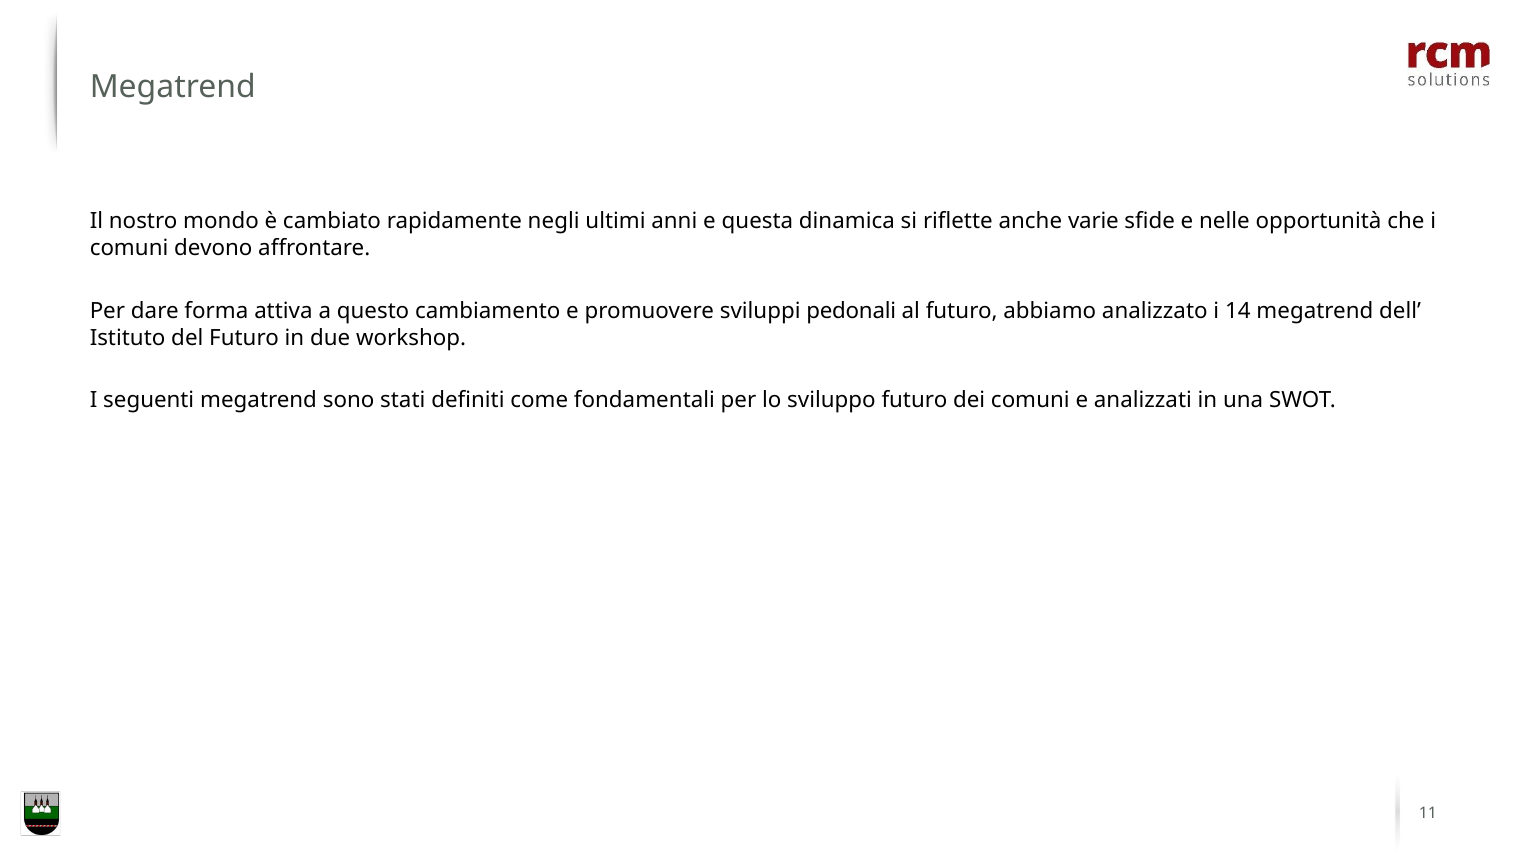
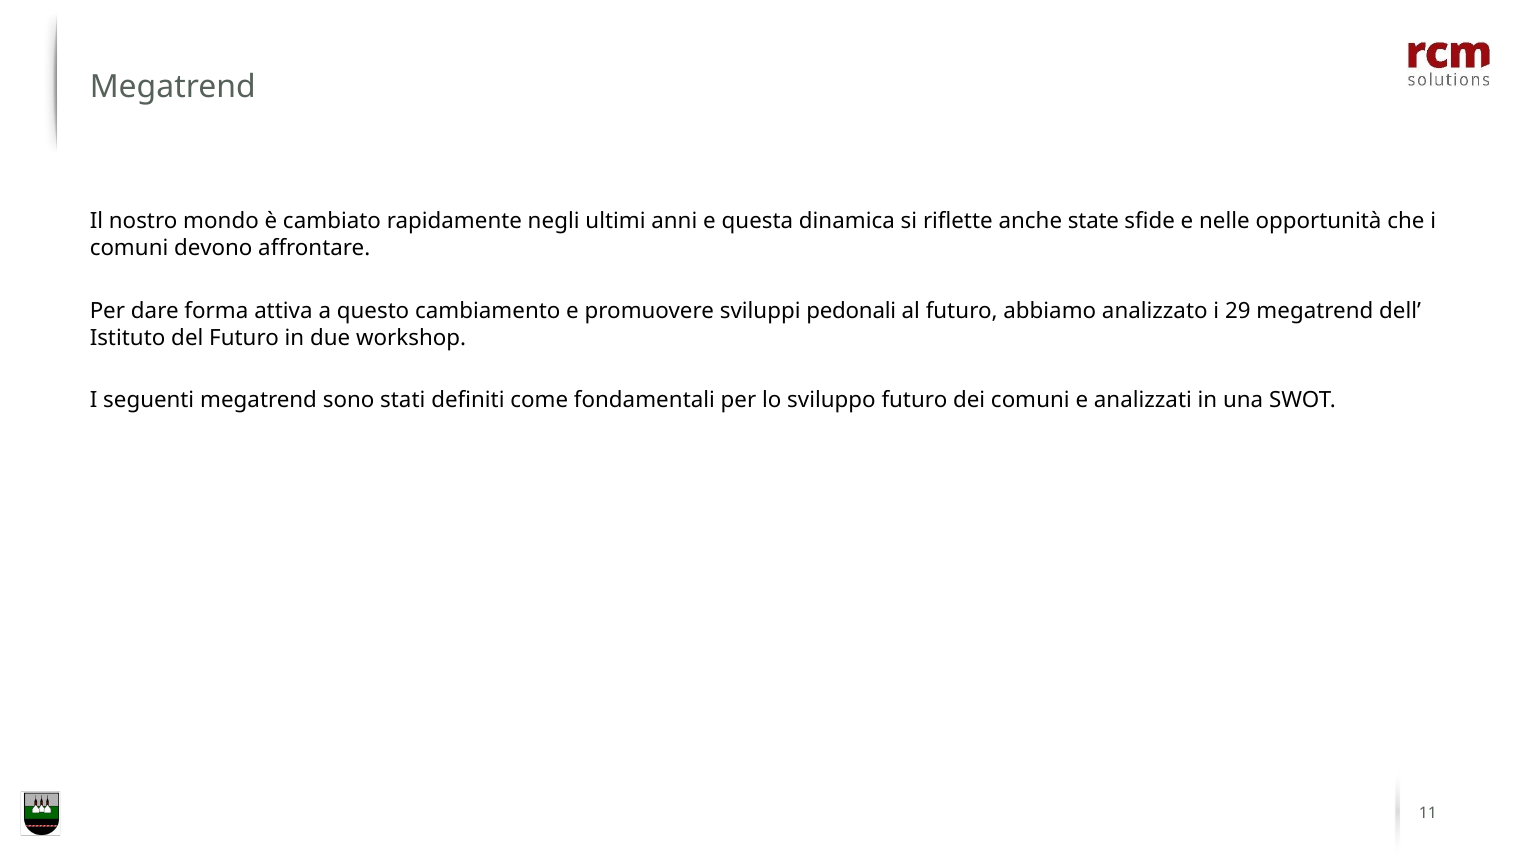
varie: varie -> state
14: 14 -> 29
